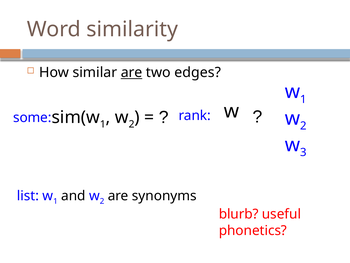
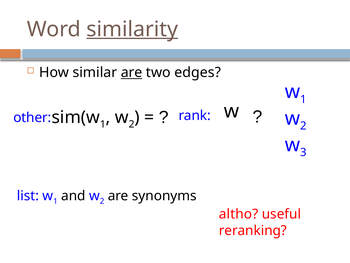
similarity underline: none -> present
some: some -> other
blurb: blurb -> altho
phonetics: phonetics -> reranking
